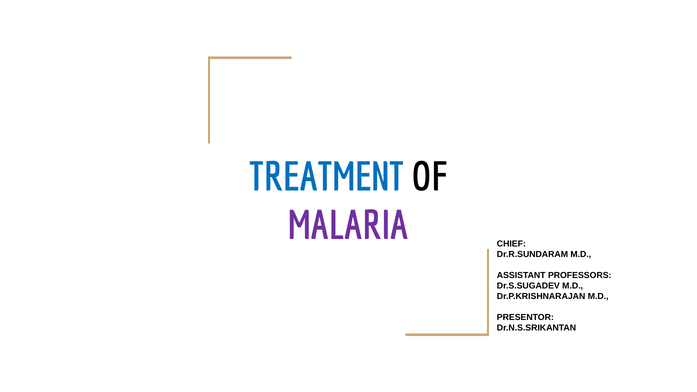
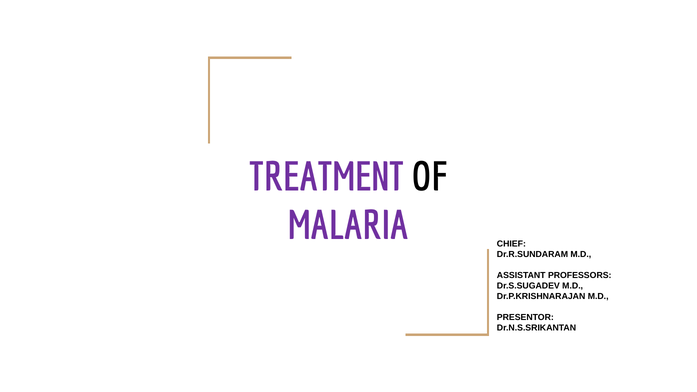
TREATMENT colour: blue -> purple
